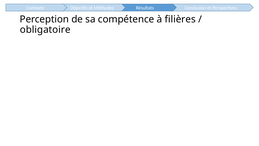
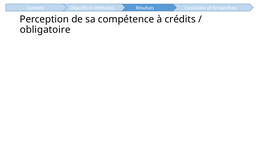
filières: filières -> crédits
